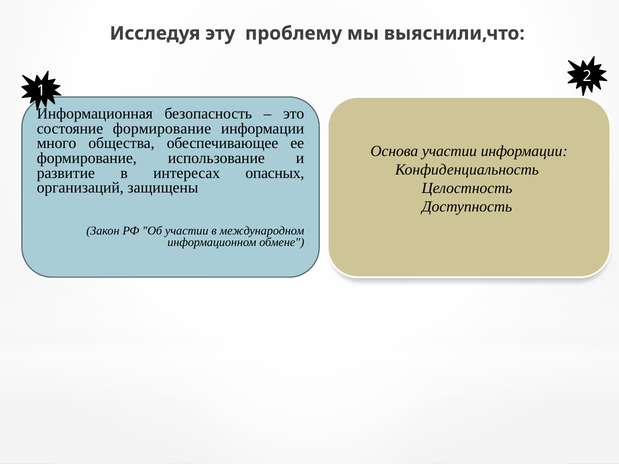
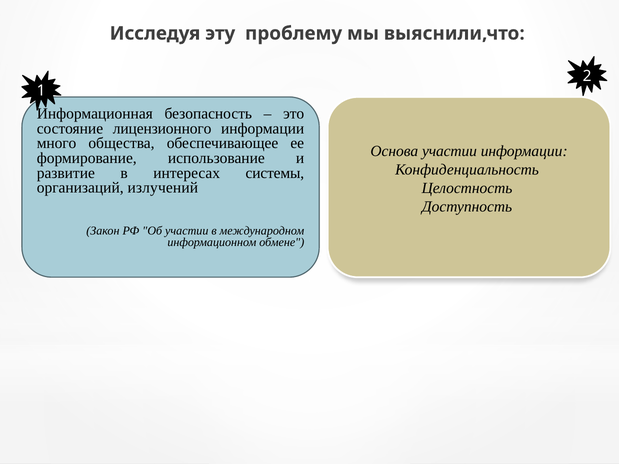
состояние формирование: формирование -> лицензионного
опасных: опасных -> системы
защищены: защищены -> излучений
